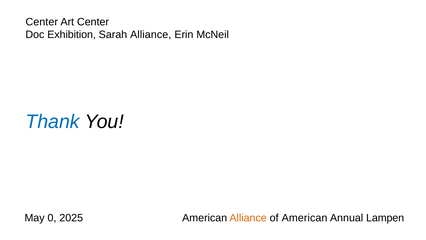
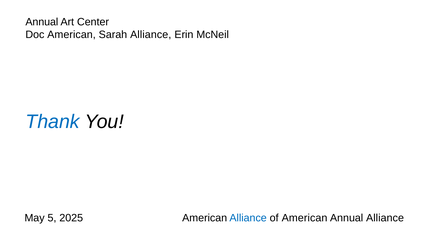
Center at (42, 22): Center -> Annual
Doc Exhibition: Exhibition -> American
0: 0 -> 5
Alliance at (248, 218) colour: orange -> blue
Annual Lampen: Lampen -> Alliance
